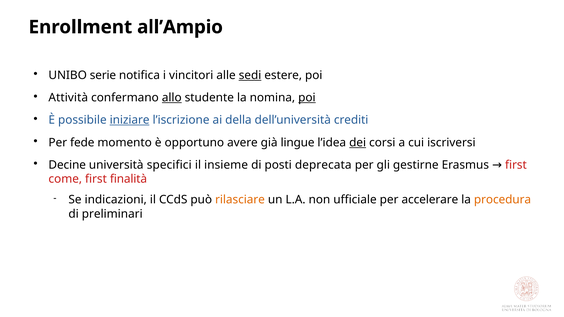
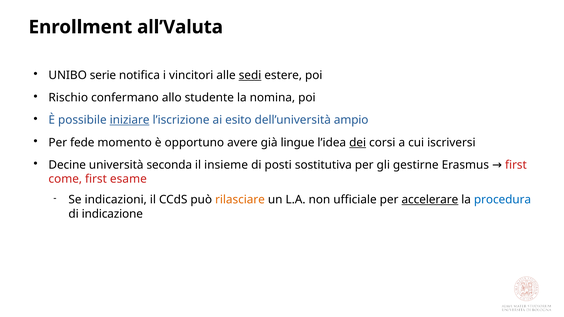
all’Ampio: all’Ampio -> all’Valuta
Attività: Attività -> Rischio
allo underline: present -> none
poi at (307, 98) underline: present -> none
della: della -> esito
crediti: crediti -> ampio
specifici: specifici -> seconda
deprecata: deprecata -> sostitutiva
finalità: finalità -> esame
accelerare underline: none -> present
procedura colour: orange -> blue
preliminari: preliminari -> indicazione
